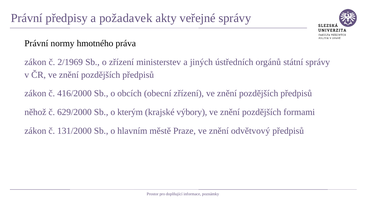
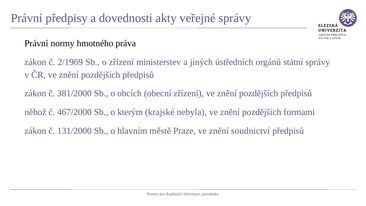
požadavek: požadavek -> dovednosti
416/2000: 416/2000 -> 381/2000
629/2000: 629/2000 -> 467/2000
výbory: výbory -> nebyla
odvětvový: odvětvový -> soudnictví
